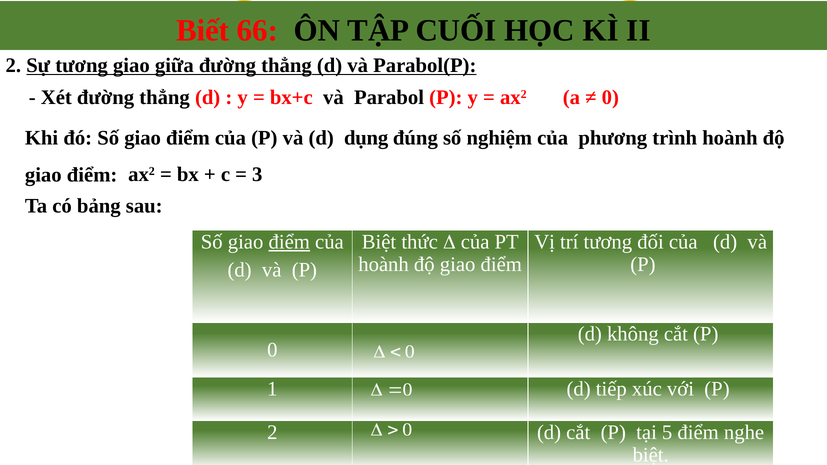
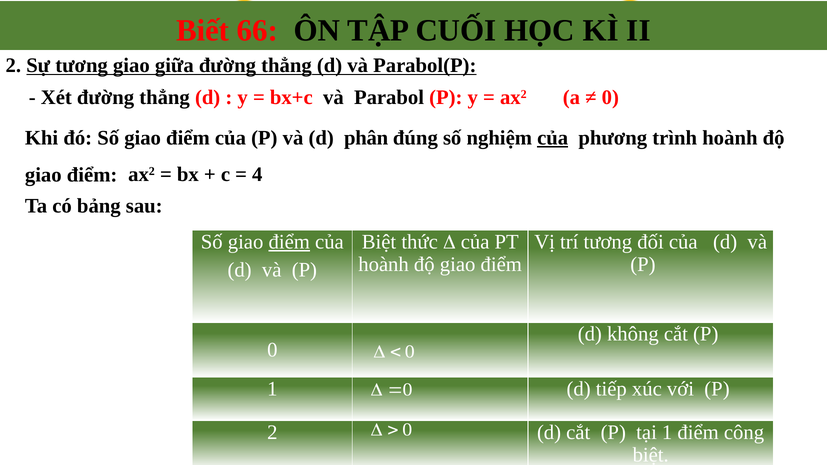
dụng: dụng -> phân
của at (553, 138) underline: none -> present
3: 3 -> 4
tại 5: 5 -> 1
nghe: nghe -> công
